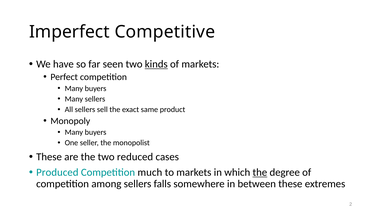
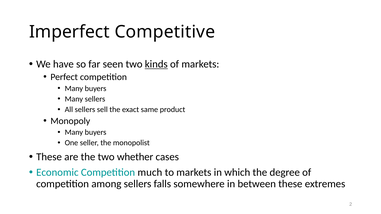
reduced: reduced -> whether
Produced: Produced -> Economic
the at (260, 173) underline: present -> none
